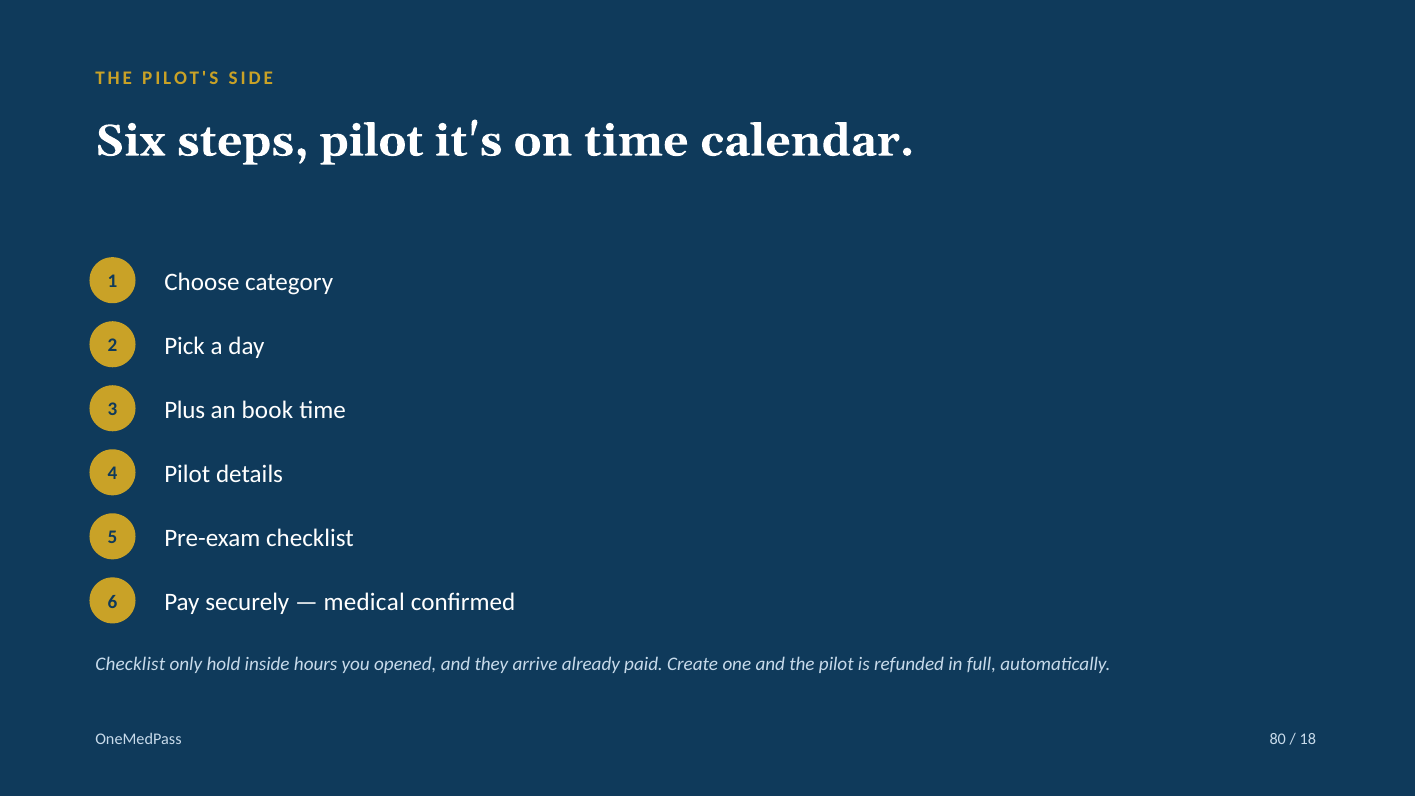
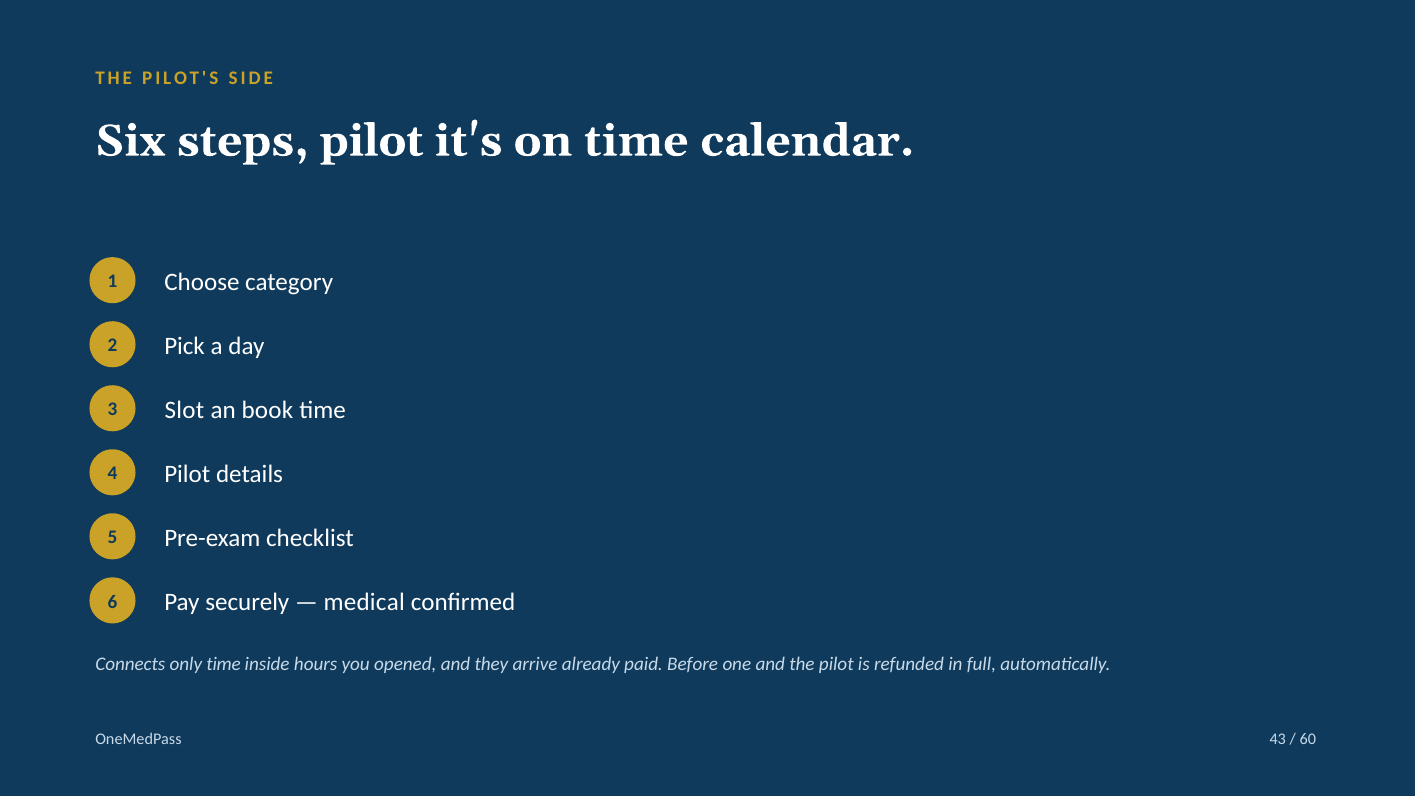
Plus: Plus -> Slot
Checklist at (130, 665): Checklist -> Connects
only hold: hold -> time
Create: Create -> Before
80: 80 -> 43
18: 18 -> 60
